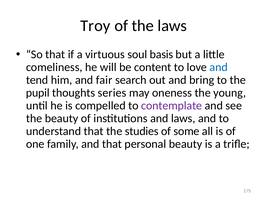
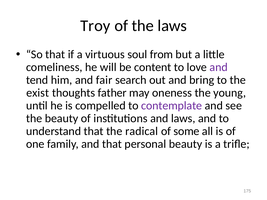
basis: basis -> from
and at (219, 67) colour: blue -> purple
pupil: pupil -> exist
series: series -> father
studies: studies -> radical
